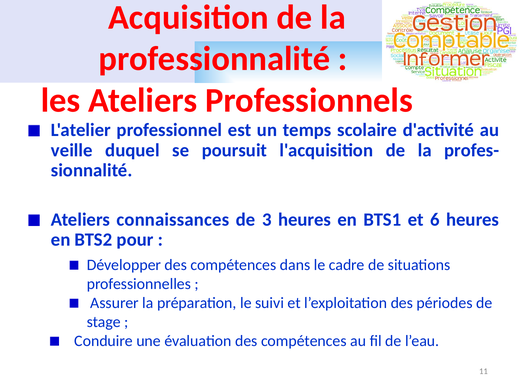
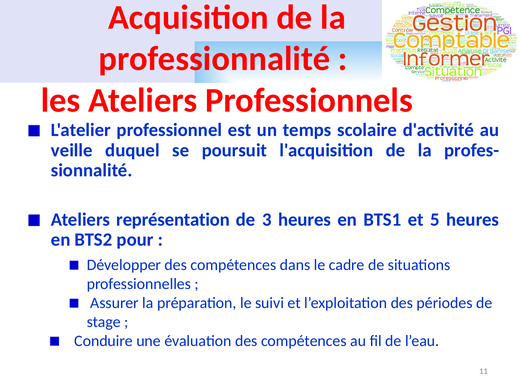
connaissances: connaissances -> représentation
6: 6 -> 5
